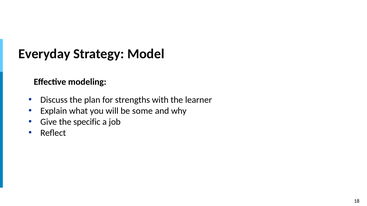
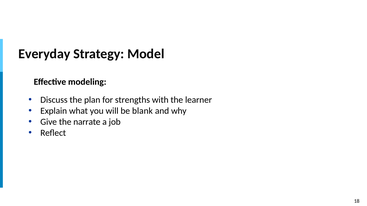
some: some -> blank
specific: specific -> narrate
